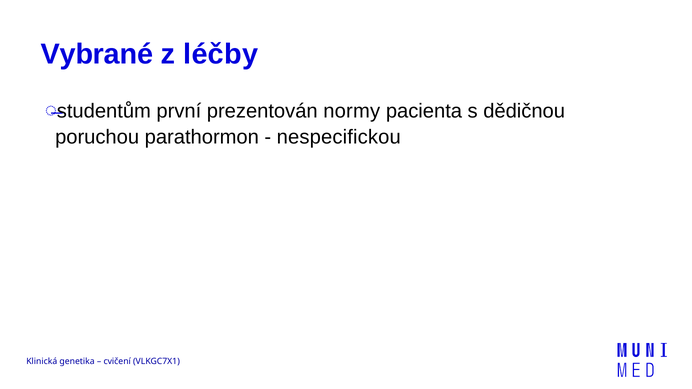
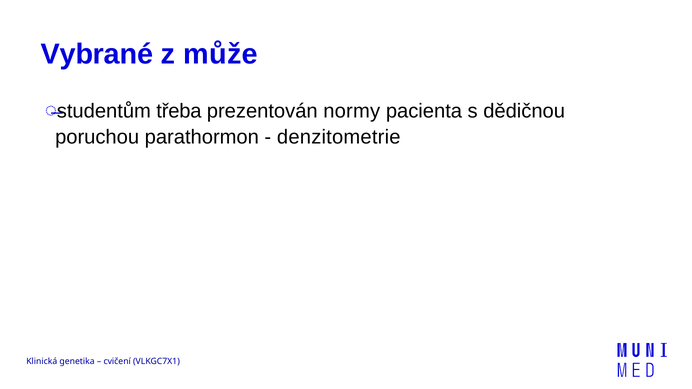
léčby: léčby -> může
první: první -> třeba
nespecifickou: nespecifickou -> denzitometrie
